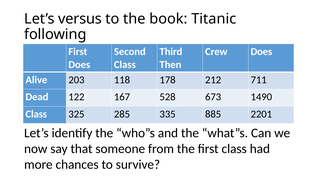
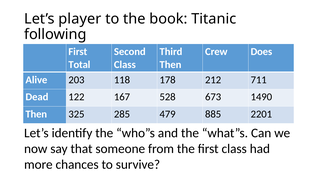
versus: versus -> player
Does at (79, 65): Does -> Total
Class at (36, 114): Class -> Then
335: 335 -> 479
